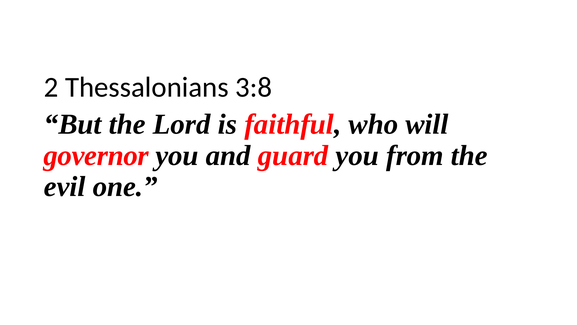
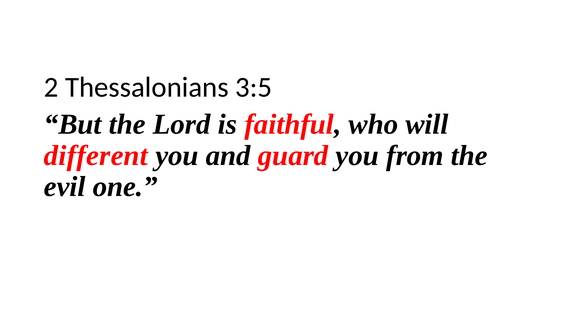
3:8: 3:8 -> 3:5
governor: governor -> different
